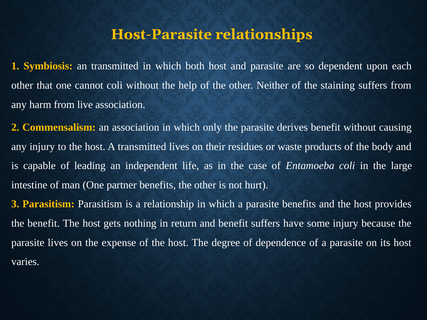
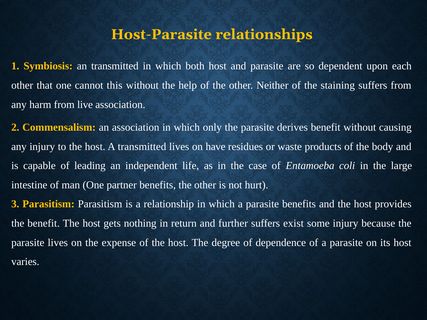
cannot coli: coli -> this
their: their -> have
and benefit: benefit -> further
have: have -> exist
